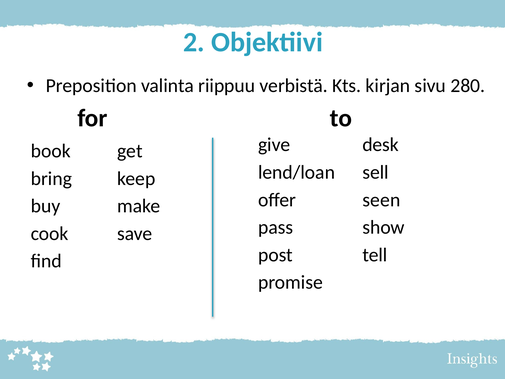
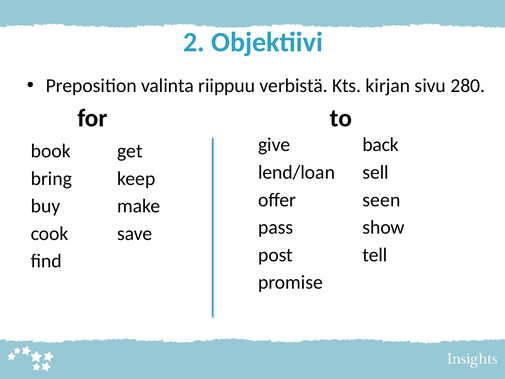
desk: desk -> back
